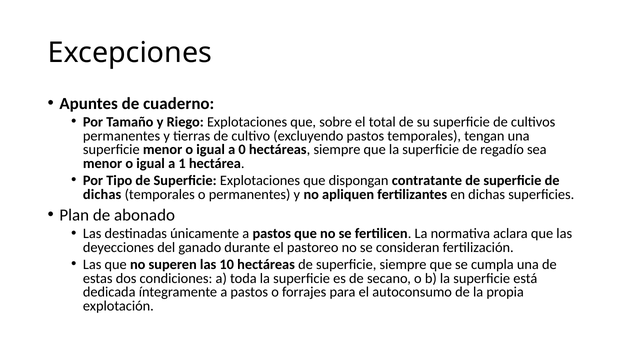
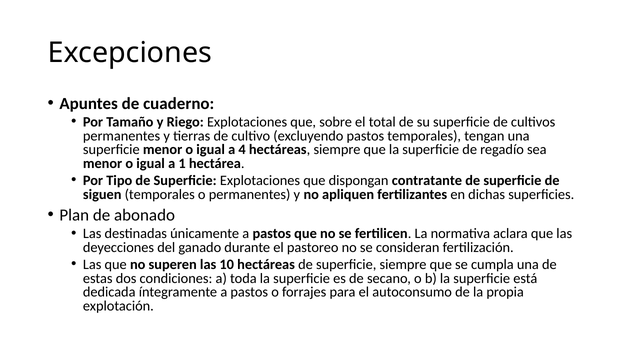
0: 0 -> 4
dichas at (102, 194): dichas -> siguen
